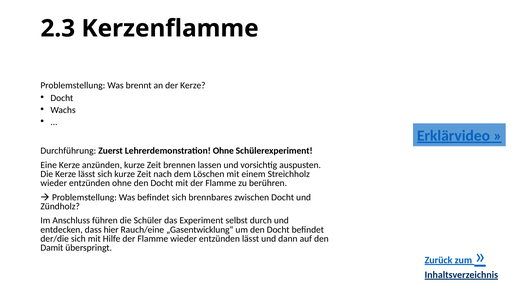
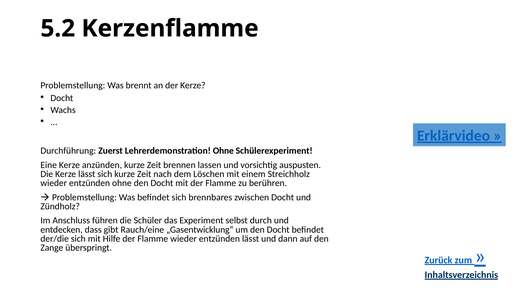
2.3: 2.3 -> 5.2
hier: hier -> gibt
Damit: Damit -> Zange
